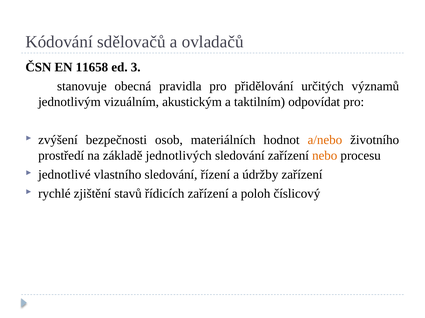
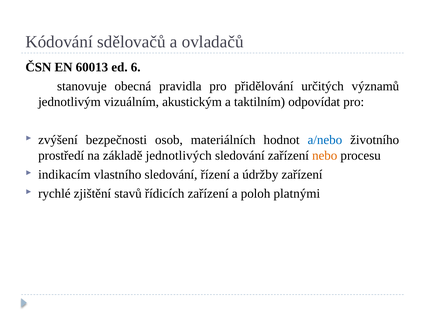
11658: 11658 -> 60013
3: 3 -> 6
a/nebo colour: orange -> blue
jednotlivé: jednotlivé -> indikacím
číslicový: číslicový -> platnými
